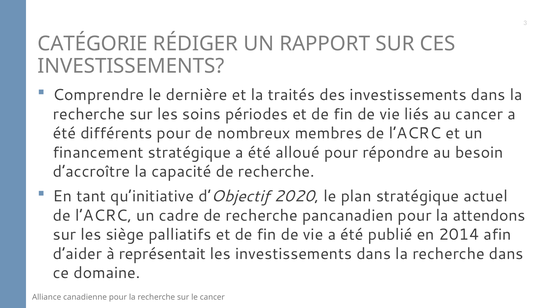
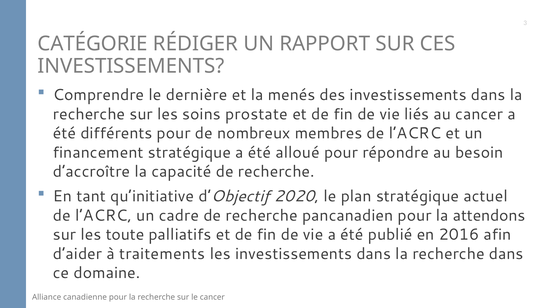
traités: traités -> menés
périodes: périodes -> prostate
siège: siège -> toute
2014: 2014 -> 2016
représentait: représentait -> traitements
